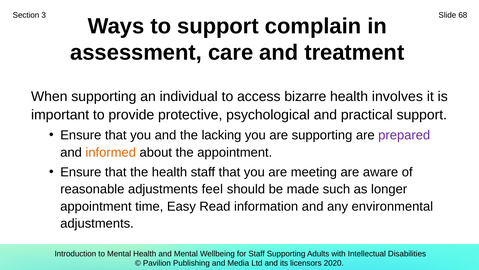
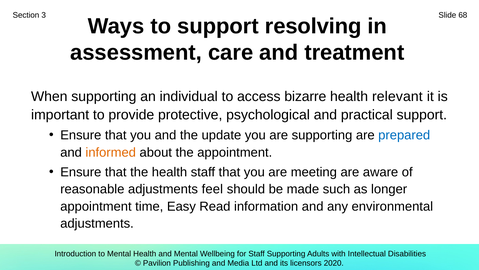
complain: complain -> resolving
involves: involves -> relevant
lacking: lacking -> update
prepared colour: purple -> blue
